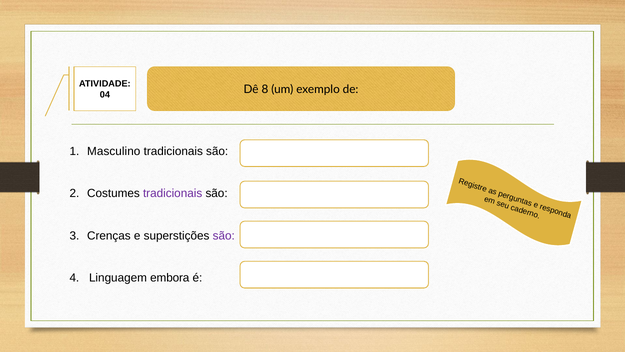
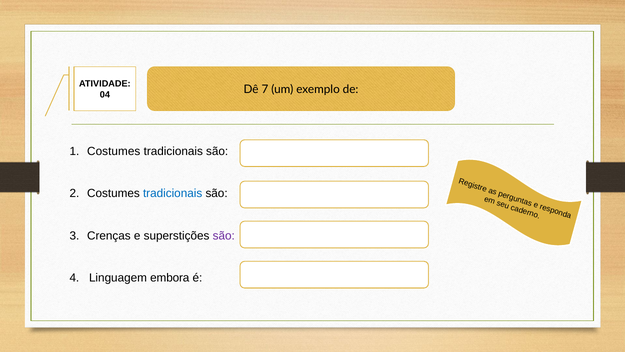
8: 8 -> 7
1 Masculino: Masculino -> Costumes
tradicionais at (173, 193) colour: purple -> blue
